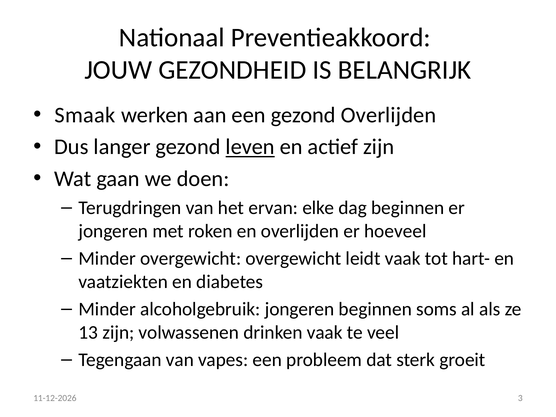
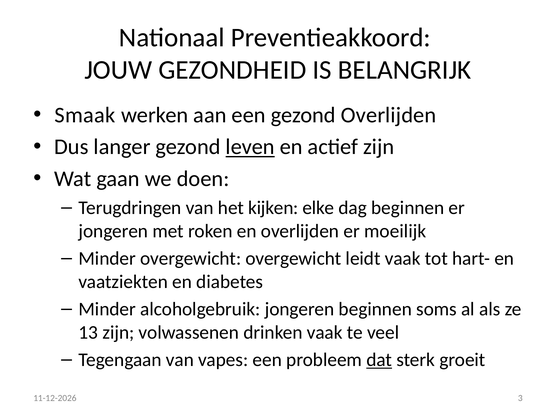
ervan: ervan -> kijken
hoeveel: hoeveel -> moeilijk
dat underline: none -> present
